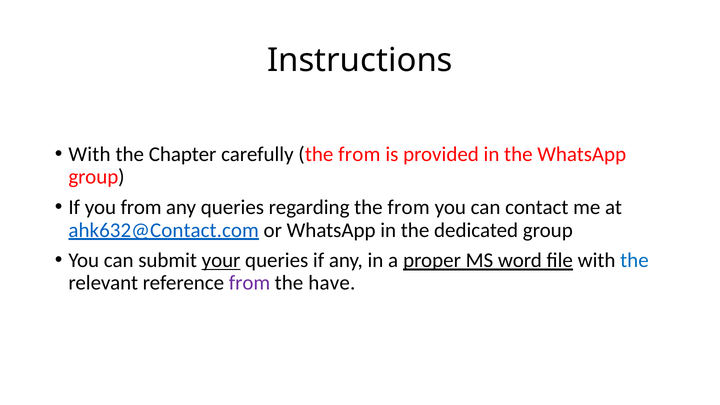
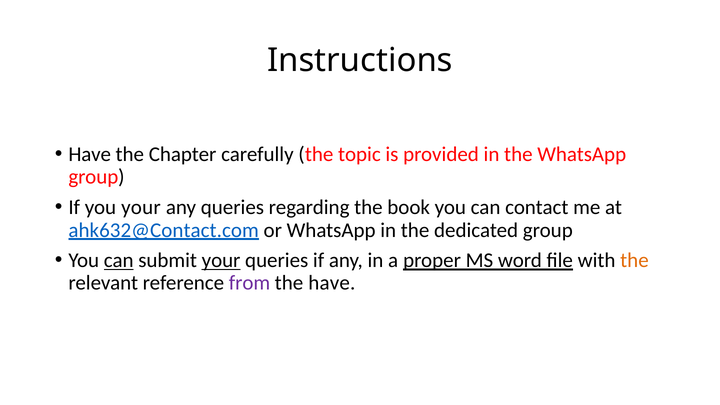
With at (89, 154): With -> Have
carefully the from: from -> topic
you from: from -> your
regarding the from: from -> book
can at (119, 260) underline: none -> present
the at (634, 260) colour: blue -> orange
